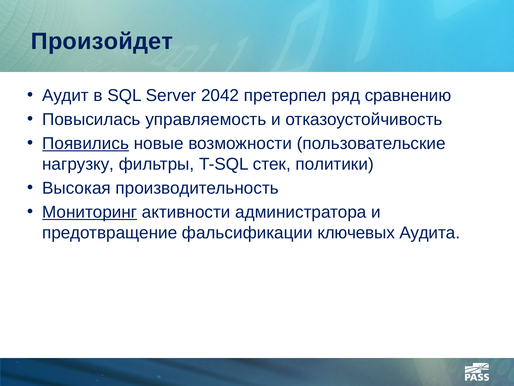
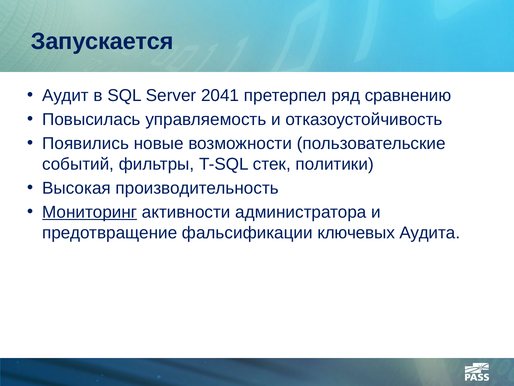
Произойдет: Произойдет -> Запускается
2042: 2042 -> 2041
Появились underline: present -> none
нагрузку: нагрузку -> событий
